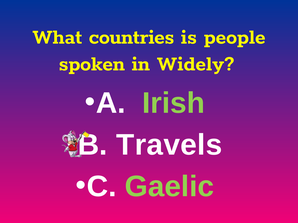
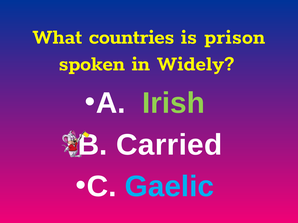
people: people -> prison
Travels: Travels -> Carried
Gaelic colour: light green -> light blue
